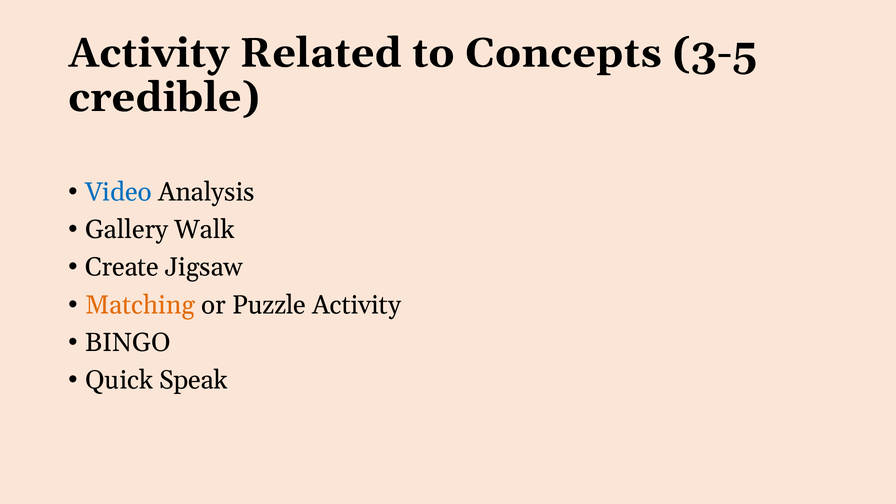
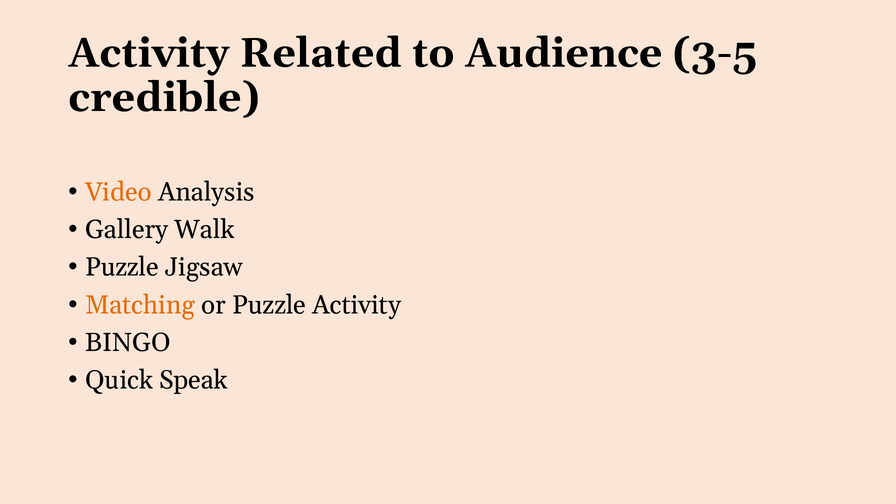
Concepts: Concepts -> Audience
Video colour: blue -> orange
Create at (122, 267): Create -> Puzzle
